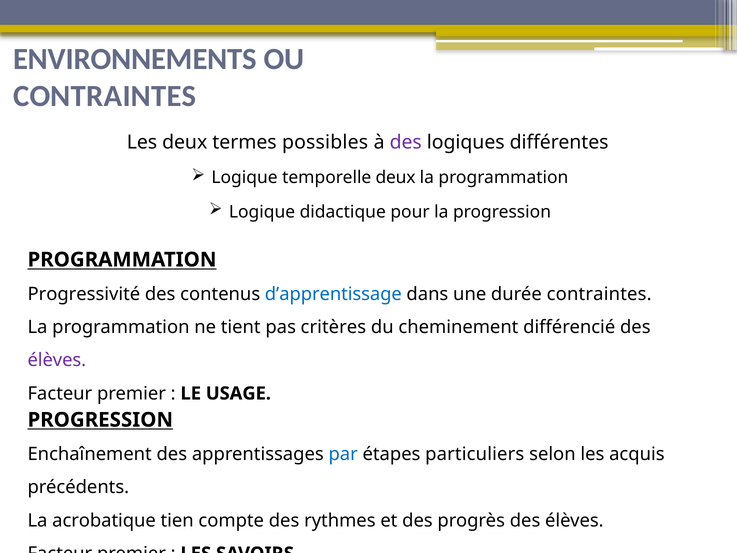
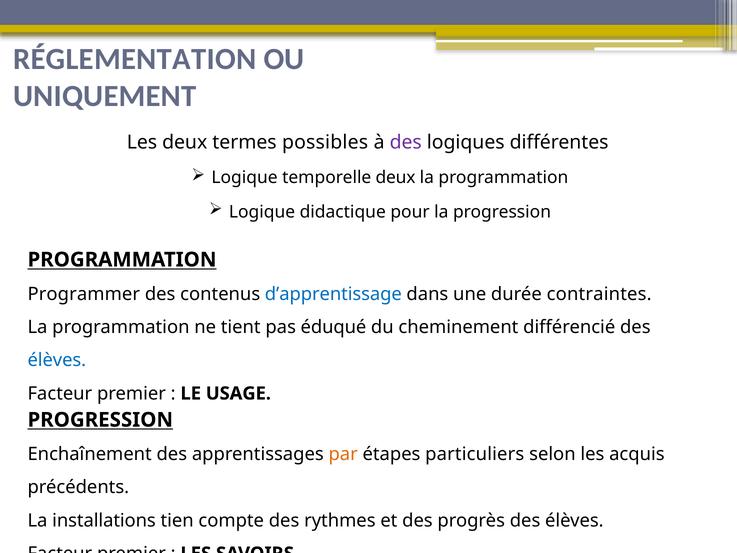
ENVIRONNEMENTS: ENVIRONNEMENTS -> RÉGLEMENTATION
CONTRAINTES at (105, 96): CONTRAINTES -> UNIQUEMENT
Progressivité: Progressivité -> Programmer
critères: critères -> éduqué
élèves at (57, 360) colour: purple -> blue
par colour: blue -> orange
acrobatique: acrobatique -> installations
